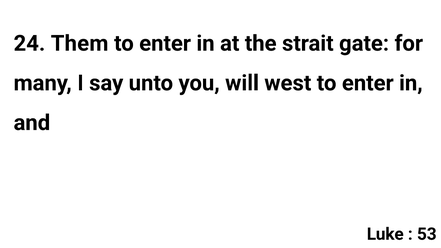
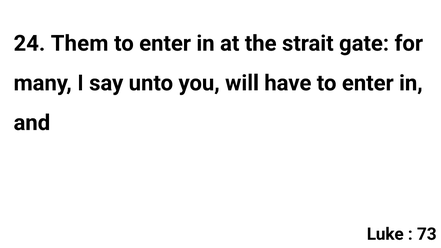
west: west -> have
53: 53 -> 73
